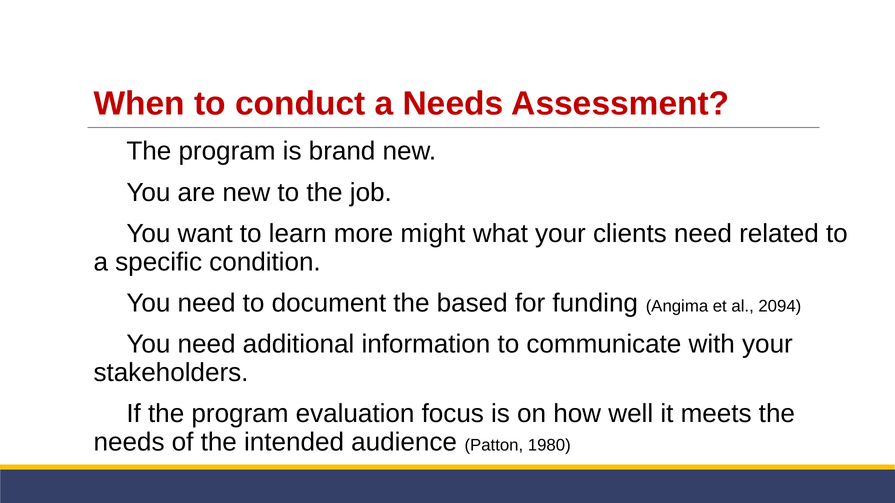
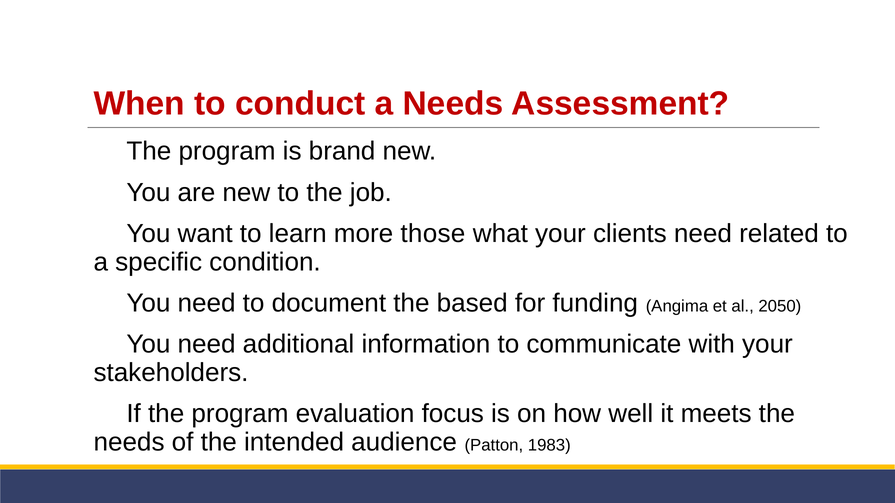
might: might -> those
2094: 2094 -> 2050
1980: 1980 -> 1983
